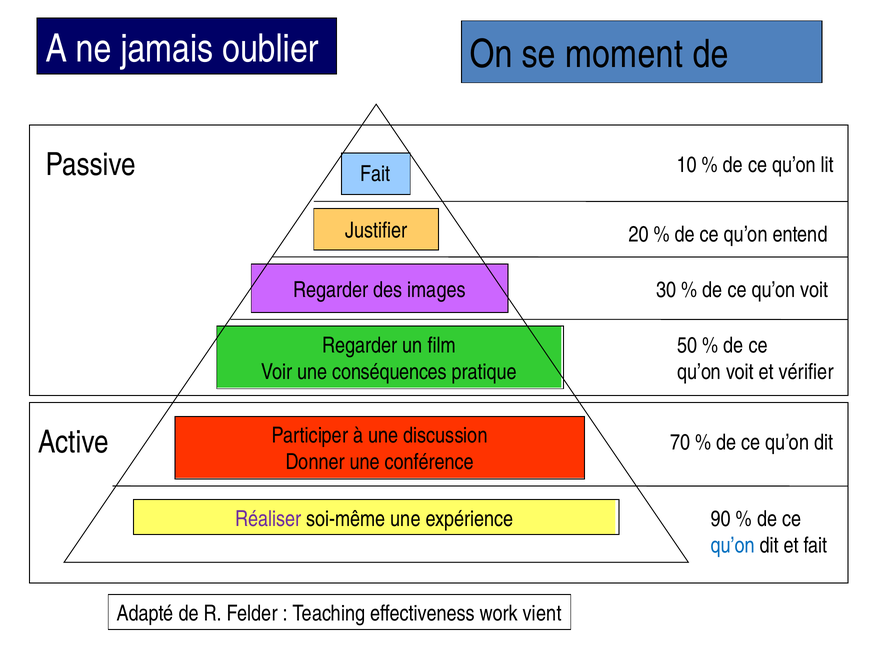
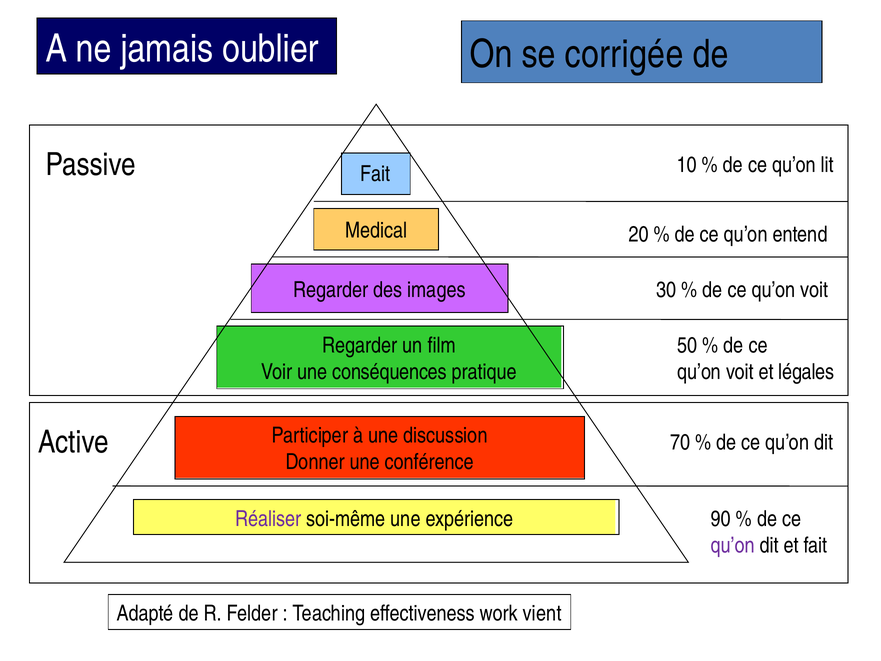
moment: moment -> corrigée
Justifier: Justifier -> Medical
vérifier: vérifier -> légales
qu’on at (733, 545) colour: blue -> purple
